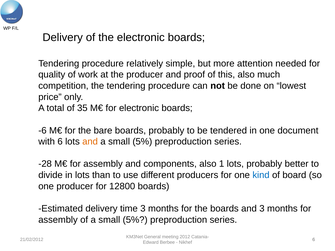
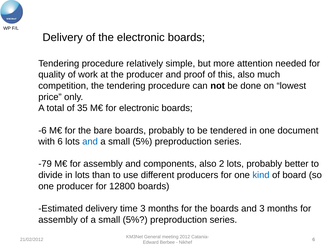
and at (90, 142) colour: orange -> blue
-28: -28 -> -79
1: 1 -> 2
